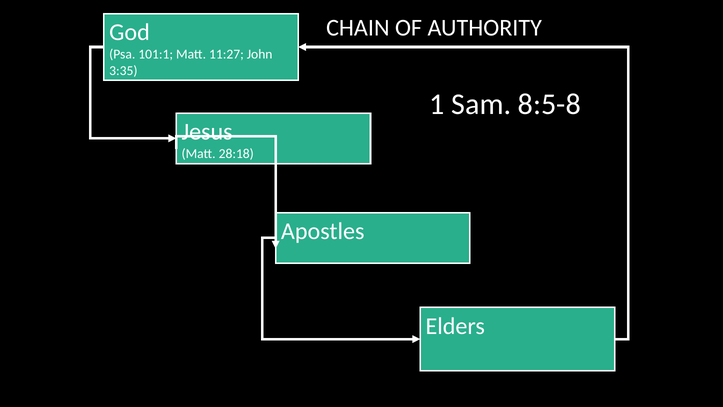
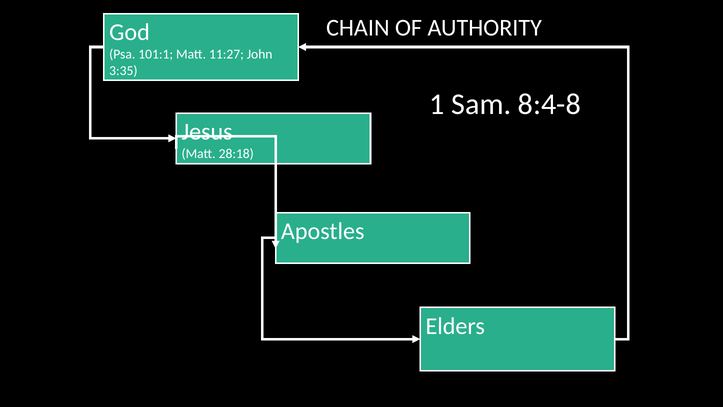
8:5-8: 8:5-8 -> 8:4-8
